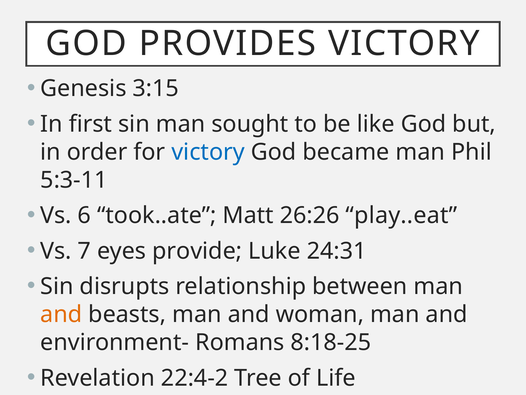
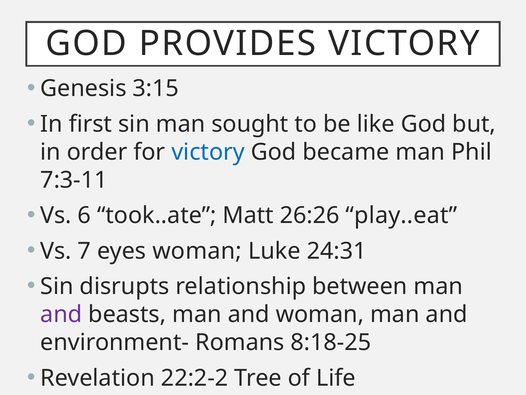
5:3-11: 5:3-11 -> 7:3-11
eyes provide: provide -> woman
and at (61, 314) colour: orange -> purple
22:4-2: 22:4-2 -> 22:2-2
